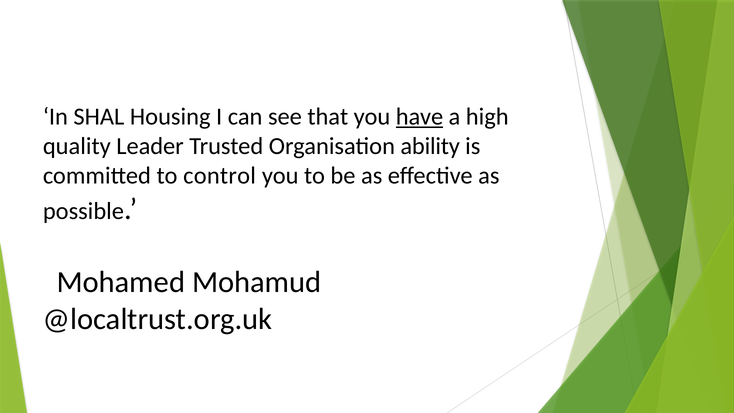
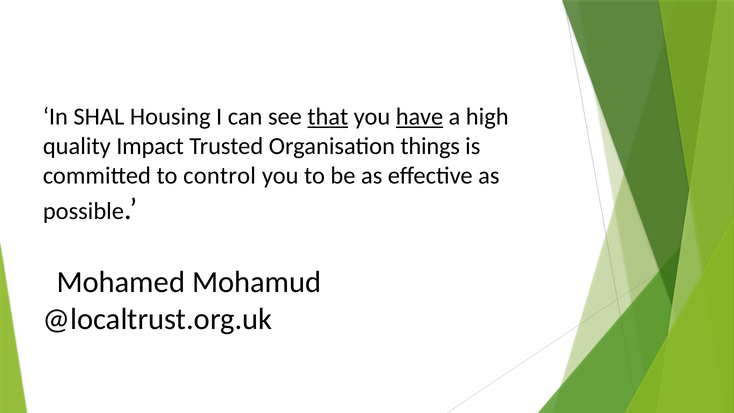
that underline: none -> present
Leader: Leader -> Impact
ability: ability -> things
